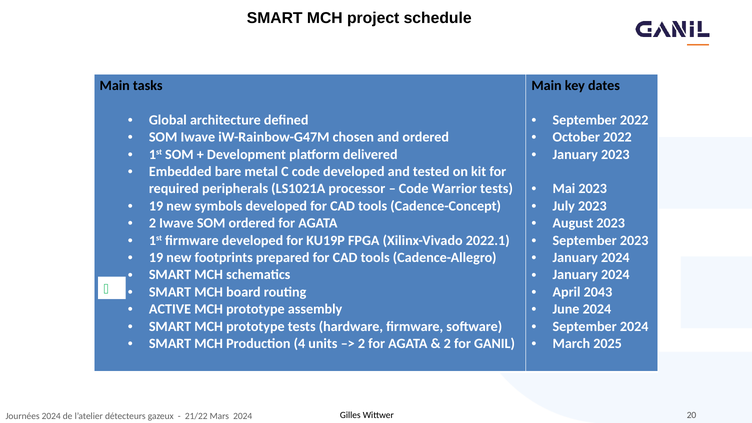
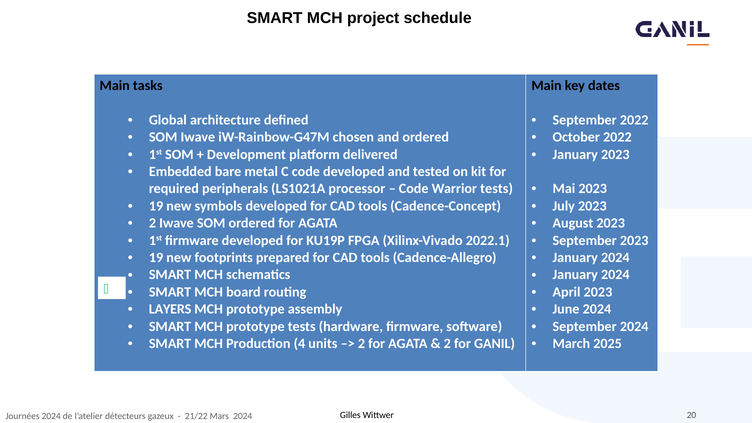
April 2043: 2043 -> 2023
ACTIVE: ACTIVE -> LAYERS
